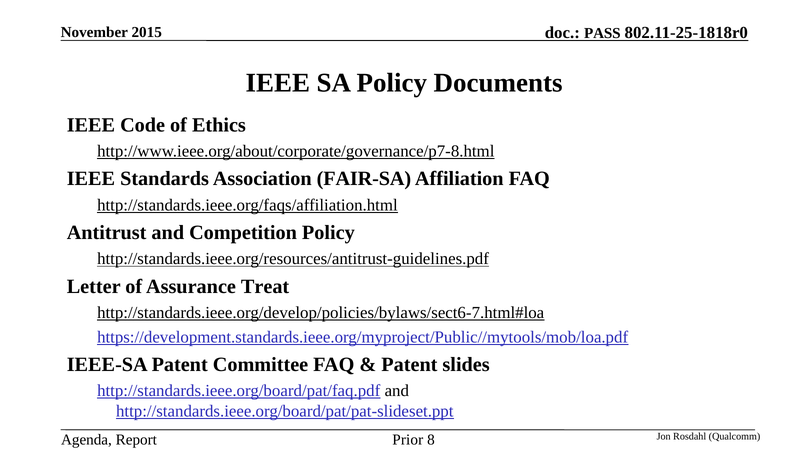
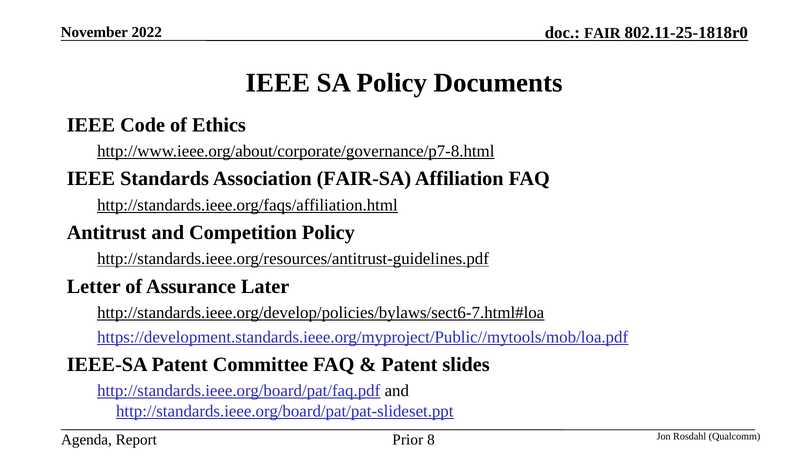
PASS: PASS -> FAIR
2015: 2015 -> 2022
Treat: Treat -> Later
